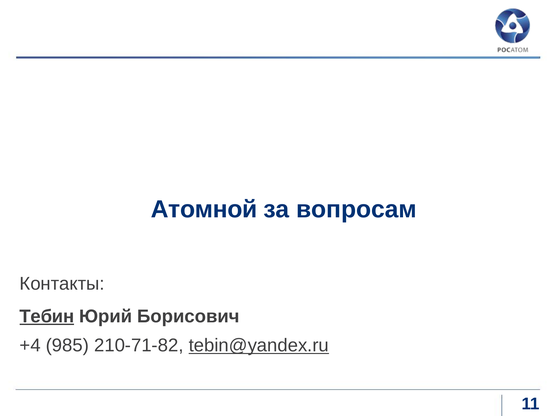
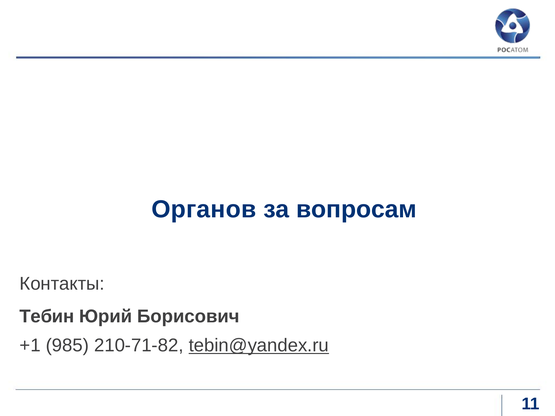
Атомной: Атомной -> Органов
Тебин underline: present -> none
+4: +4 -> +1
